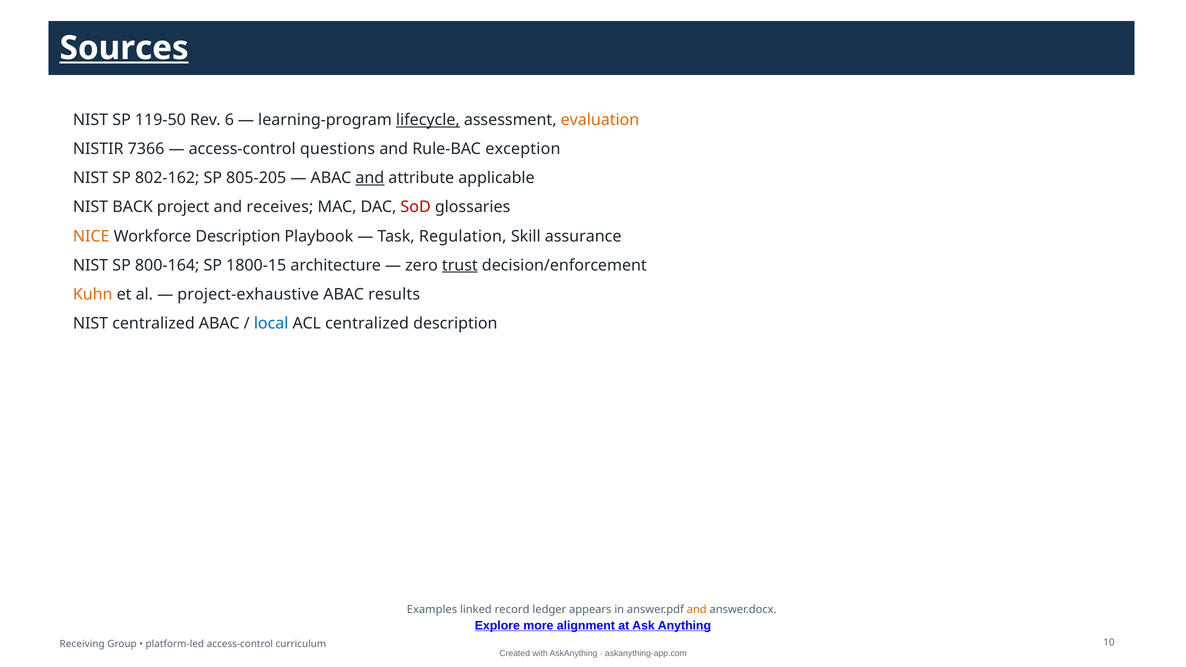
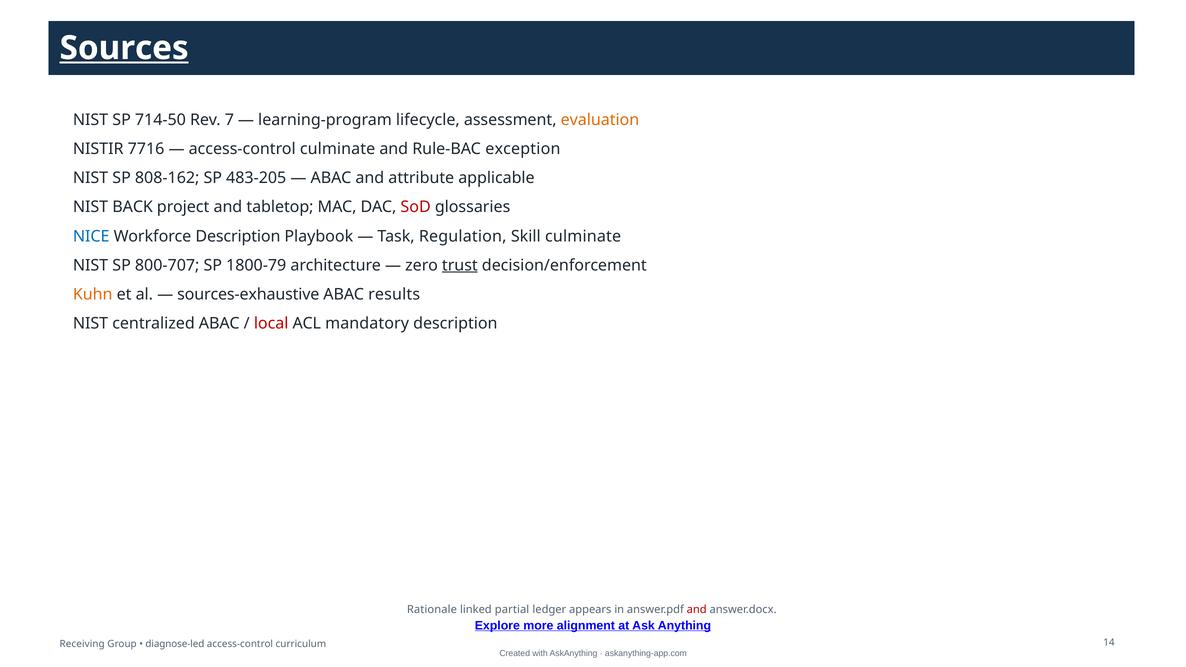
119-50: 119-50 -> 714-50
6: 6 -> 7
lifecycle underline: present -> none
7366: 7366 -> 7716
access-control questions: questions -> culminate
802-162: 802-162 -> 808-162
805-205: 805-205 -> 483-205
and at (370, 178) underline: present -> none
receives: receives -> tabletop
NICE colour: orange -> blue
Skill assurance: assurance -> culminate
800-164: 800-164 -> 800-707
1800-15: 1800-15 -> 1800-79
project-exhaustive: project-exhaustive -> sources-exhaustive
local colour: blue -> red
ACL centralized: centralized -> mandatory
Examples: Examples -> Rationale
record: record -> partial
and at (697, 610) colour: orange -> red
platform-led: platform-led -> diagnose-led
10: 10 -> 14
